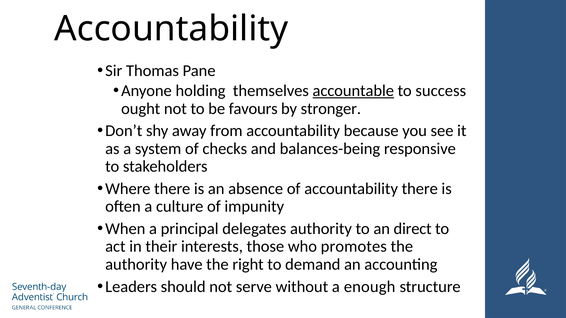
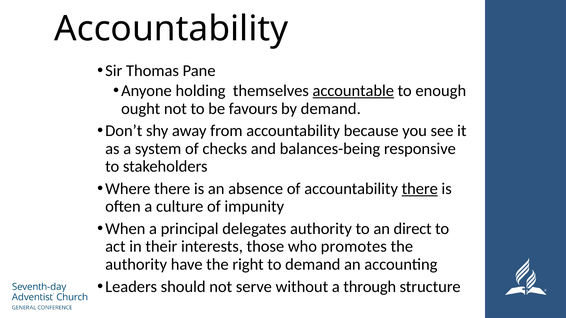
success: success -> enough
by stronger: stronger -> demand
there at (420, 189) underline: none -> present
enough: enough -> through
